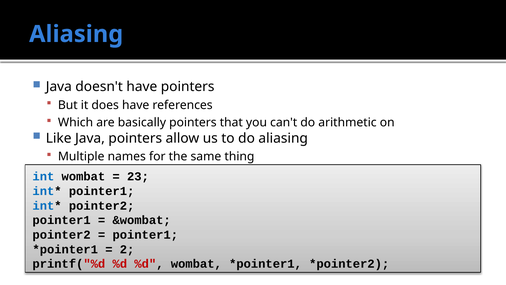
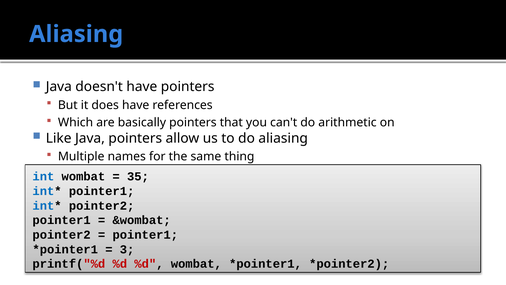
23: 23 -> 35
2: 2 -> 3
